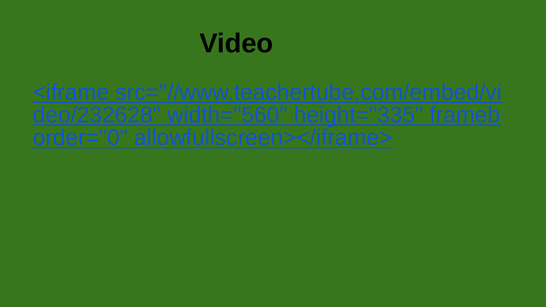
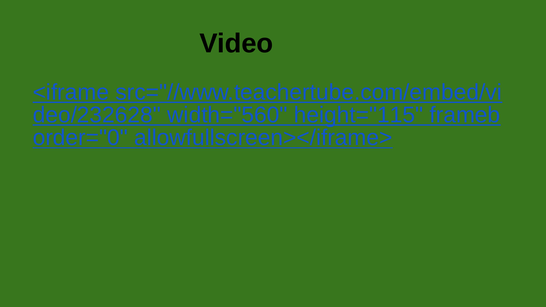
height="335: height="335 -> height="115
